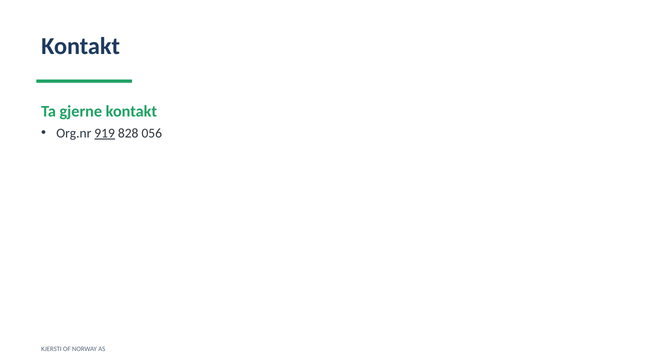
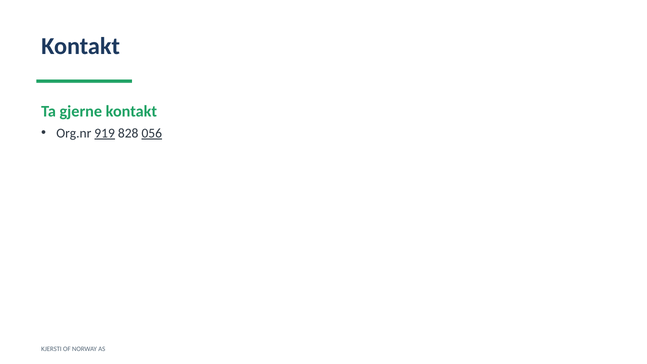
056 underline: none -> present
